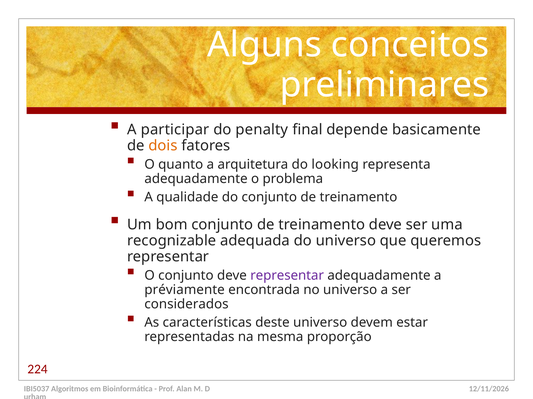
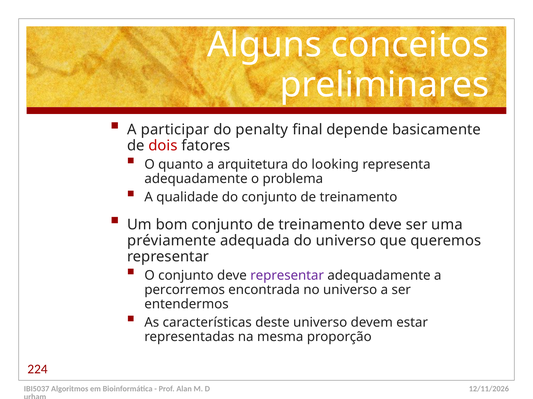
dois colour: orange -> red
recognizable: recognizable -> préviamente
préviamente: préviamente -> percorremos
considerados: considerados -> entendermos
